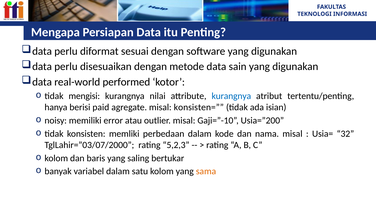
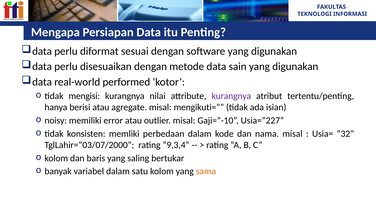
kurangnya at (231, 96) colour: blue -> purple
berisi paid: paid -> atau
konsisten=: konsisten= -> mengikuti=
Usia=”200: Usia=”200 -> Usia=”227
5,2,3: 5,2,3 -> 9,3,4
